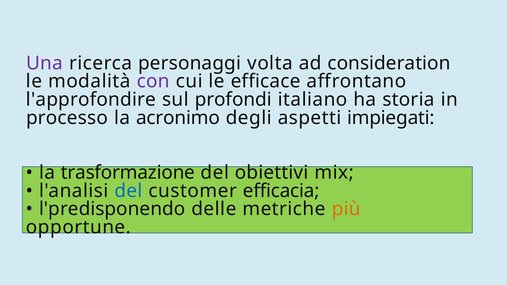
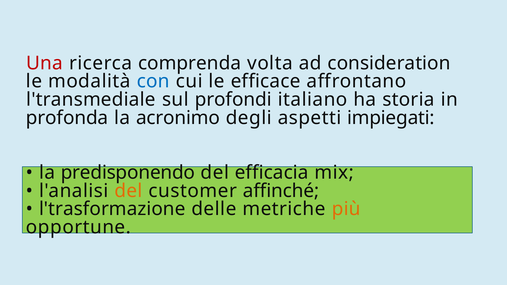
Una colour: purple -> red
personaggi: personaggi -> comprenda
con colour: purple -> blue
l'approfondire: l'approfondire -> l'transmediale
processo: processo -> profonda
trasformazione: trasformazione -> predisponendo
obiettivi: obiettivi -> efficacia
del at (128, 191) colour: blue -> orange
efficacia: efficacia -> affinché
l'predisponendo: l'predisponendo -> l'trasformazione
